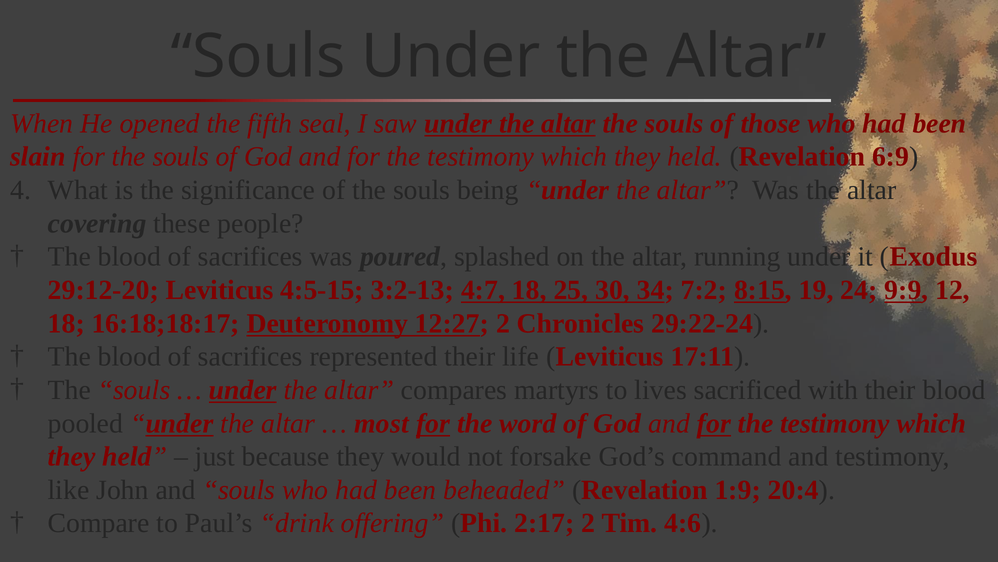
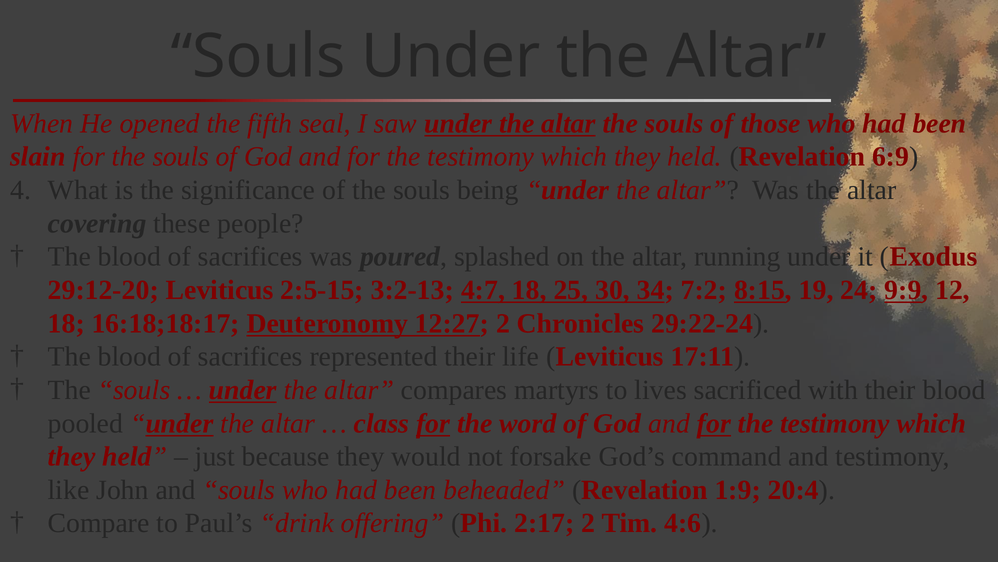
4:5-15: 4:5-15 -> 2:5-15
most: most -> class
